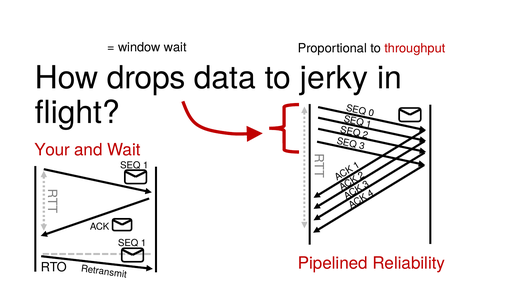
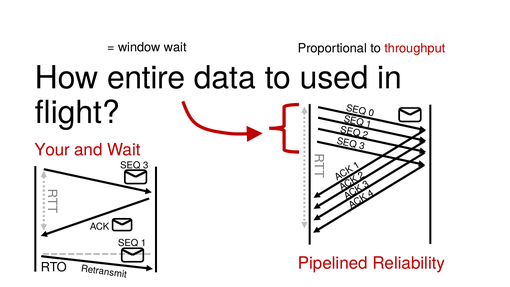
drops: drops -> entire
jerky: jerky -> used
1 at (146, 165): 1 -> 3
